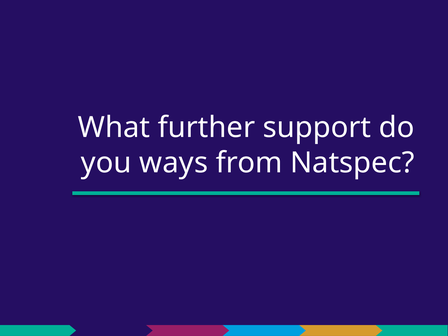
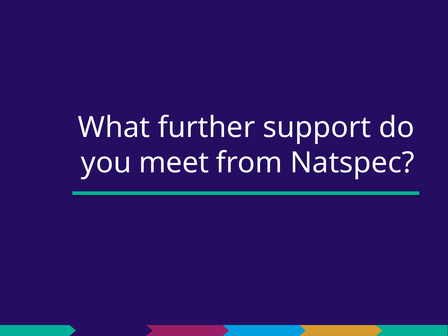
ways: ways -> meet
